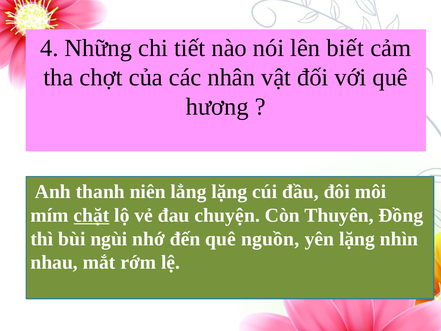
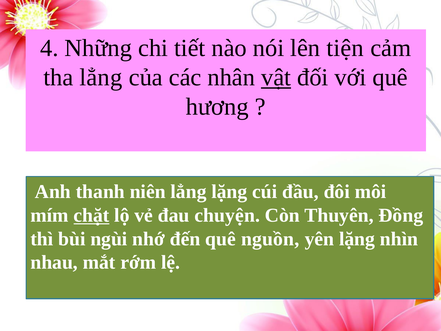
biết: biết -> tiện
tha chợt: chợt -> lẳng
vật underline: none -> present
